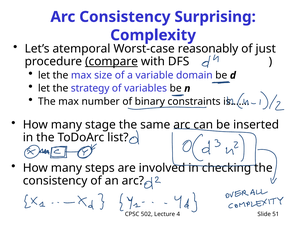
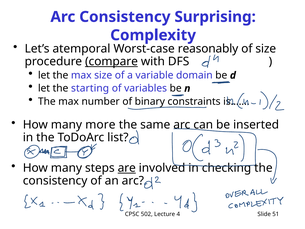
of just: just -> size
strategy: strategy -> starting
stage: stage -> more
are underline: none -> present
